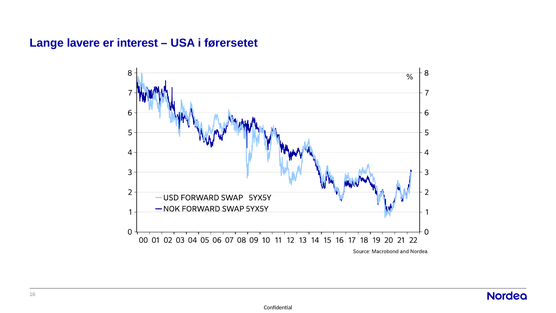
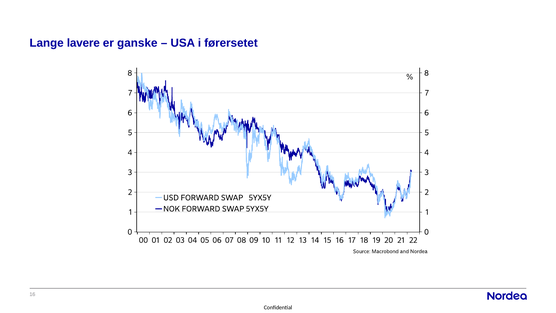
interest: interest -> ganske
